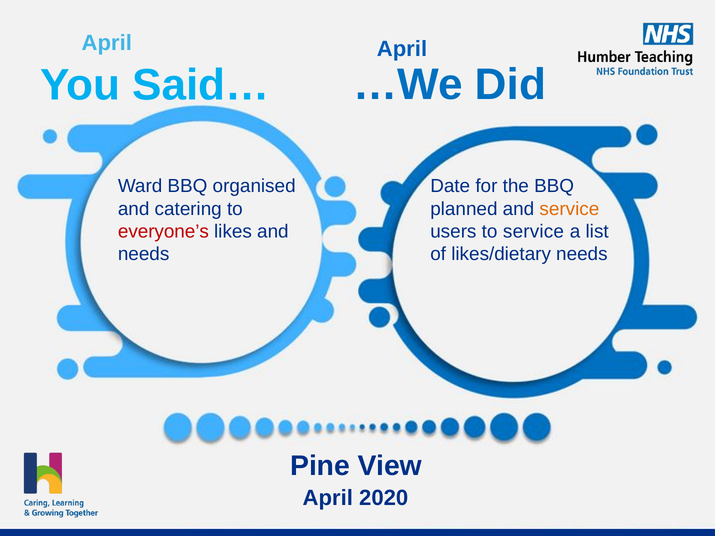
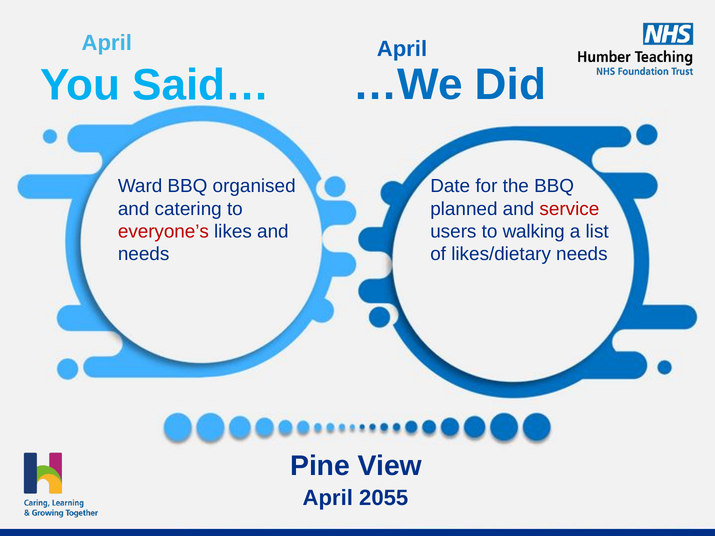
service at (569, 209) colour: orange -> red
to service: service -> walking
2020: 2020 -> 2055
